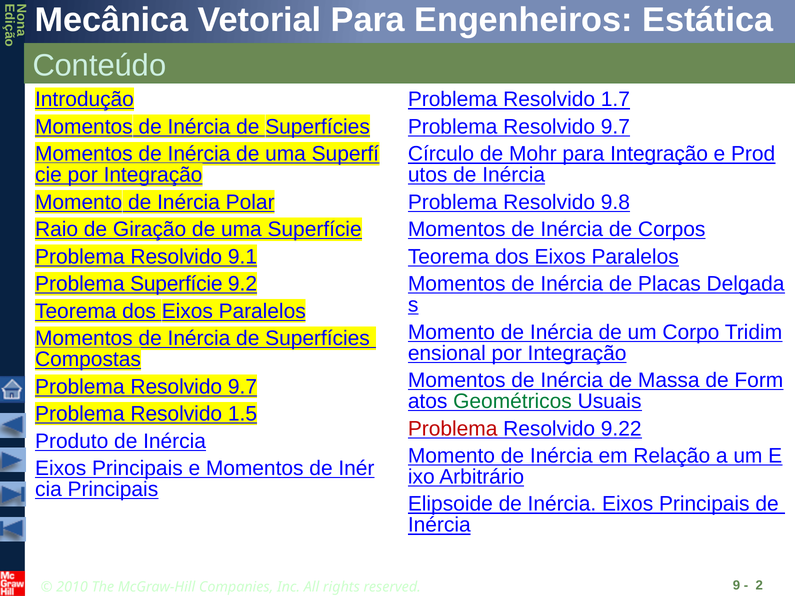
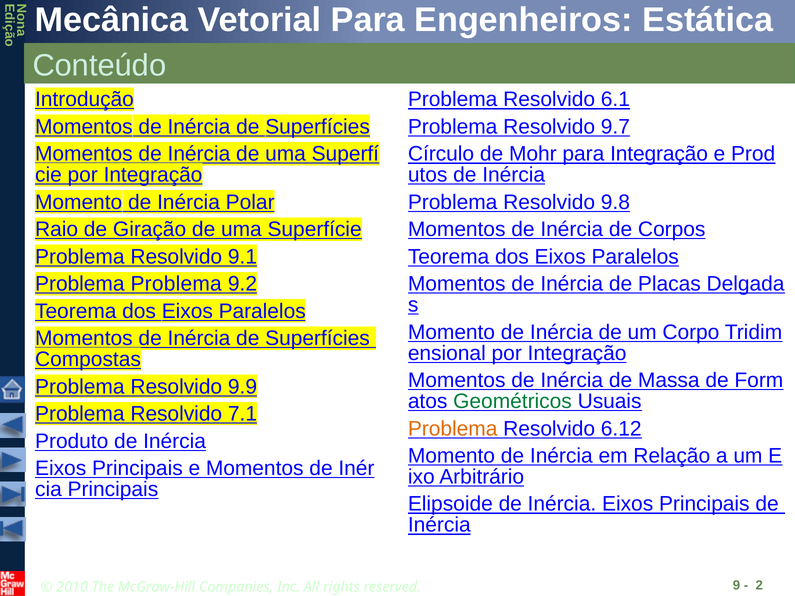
1.7: 1.7 -> 6.1
Problema Superfície: Superfície -> Problema
9.7 at (242, 387): 9.7 -> 9.9
1.5: 1.5 -> 7.1
Problema at (453, 429) colour: red -> orange
9.22: 9.22 -> 6.12
